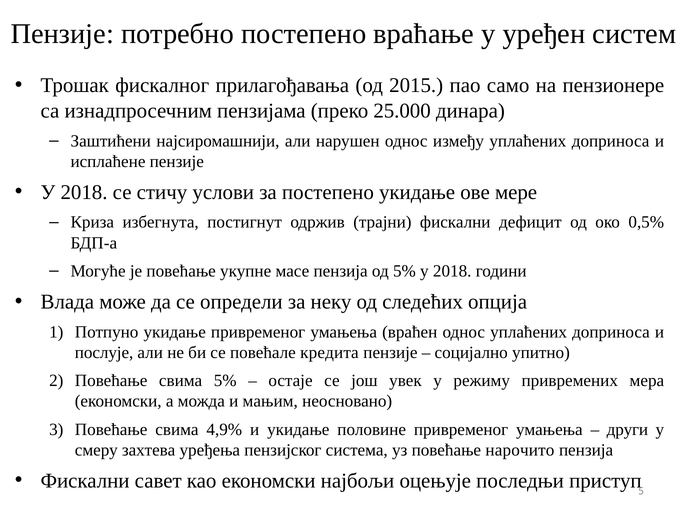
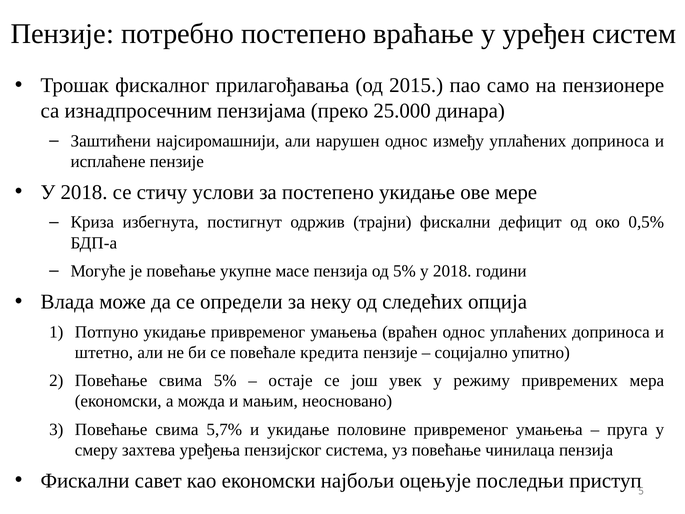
послује: послује -> штетно
4,9%: 4,9% -> 5,7%
други: други -> пруга
нарочито: нарочито -> чинилаца
